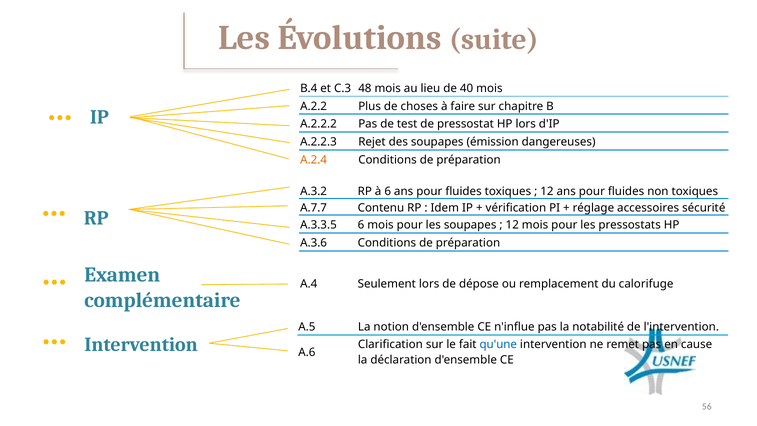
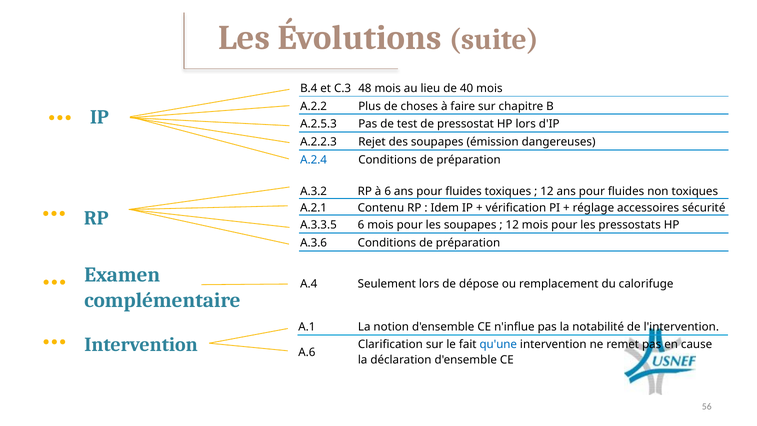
A.2.2.2: A.2.2.2 -> A.2.5.3
A.2.4 colour: orange -> blue
A.7.7: A.7.7 -> A.2.1
A.5: A.5 -> A.1
